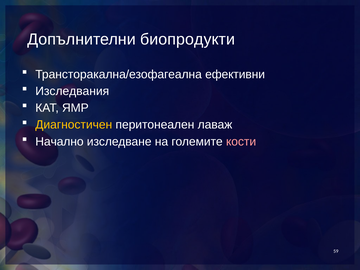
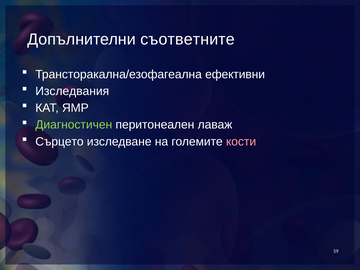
биопродукти: биопродукти -> съответните
Диагностичен colour: yellow -> light green
Начално: Начално -> Сърцето
